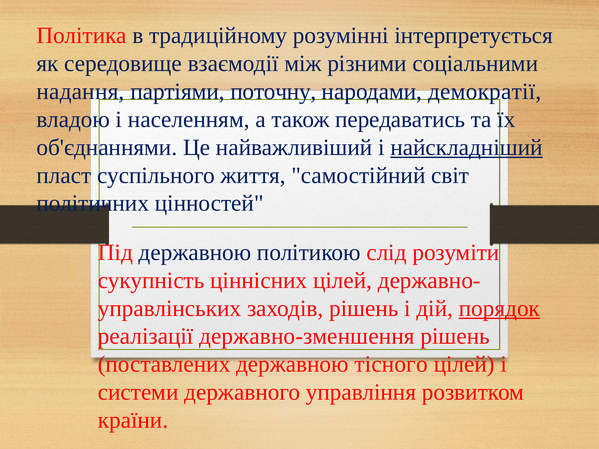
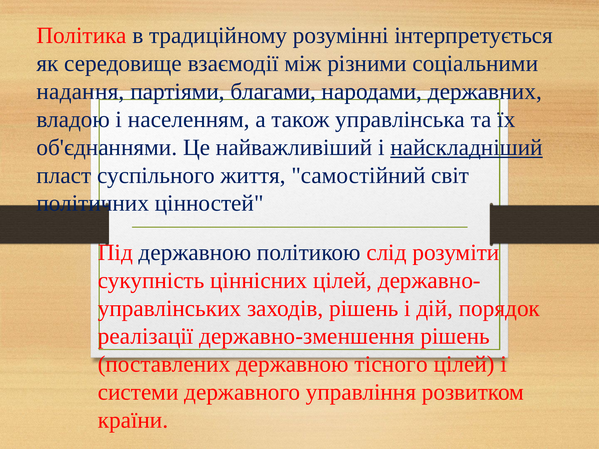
поточну: поточну -> благами
демократії: демократії -> державних
передаватись: передаватись -> управлінська
порядок underline: present -> none
